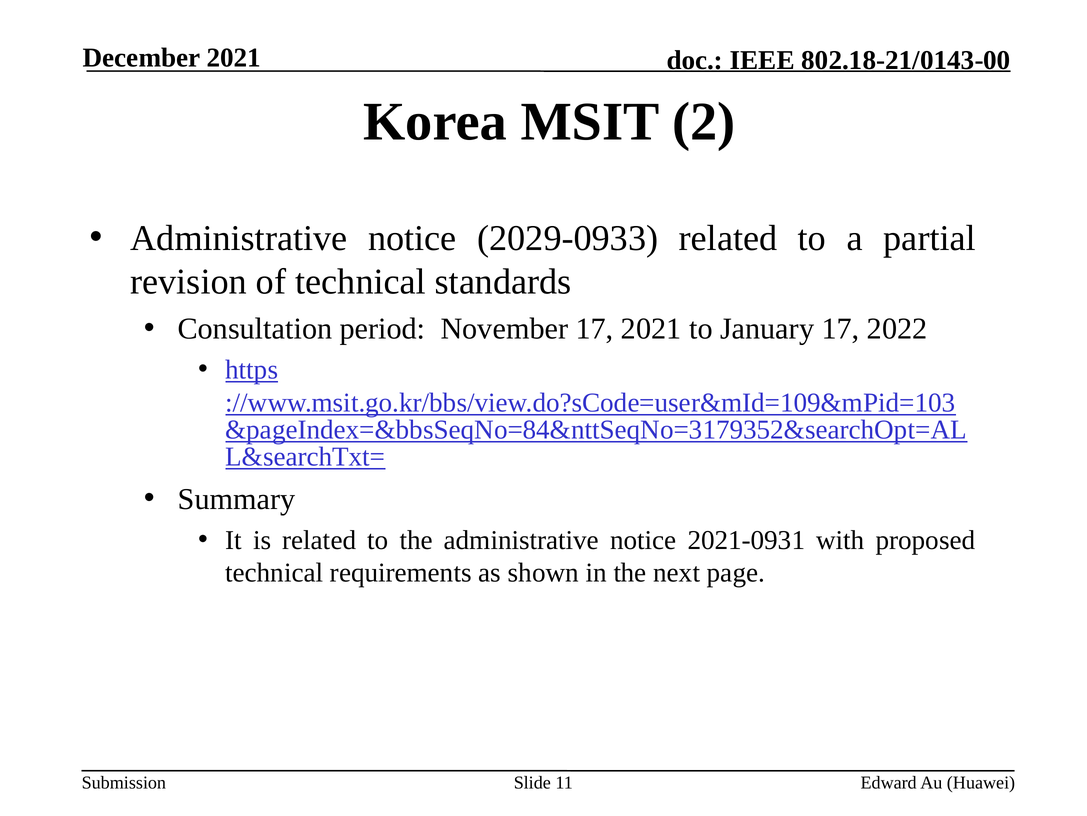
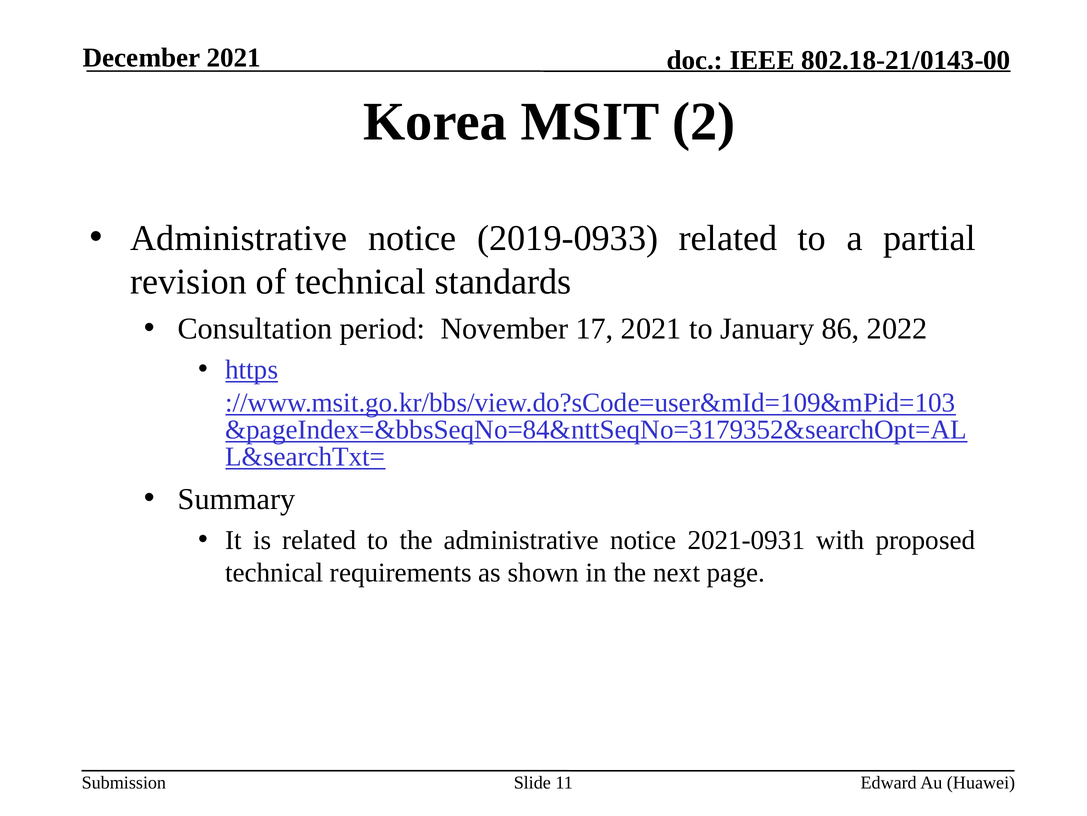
2029-0933: 2029-0933 -> 2019-0933
January 17: 17 -> 86
